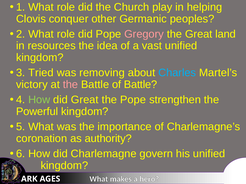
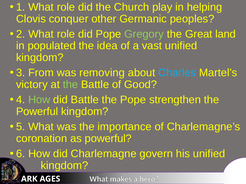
Gregory colour: pink -> light green
resources: resources -> populated
Tried: Tried -> From
the at (70, 85) colour: pink -> light green
of Battle: Battle -> Good
did Great: Great -> Battle
as authority: authority -> powerful
